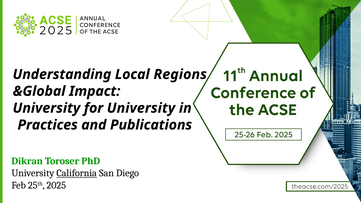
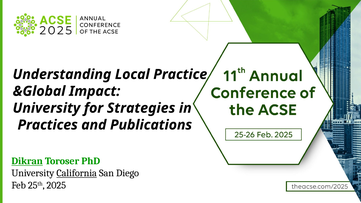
Regions: Regions -> Practice
for University: University -> Strategies
Dikran underline: none -> present
